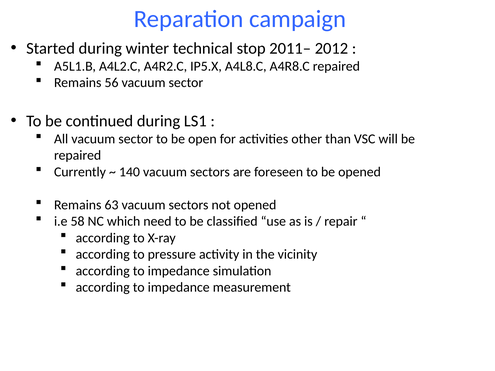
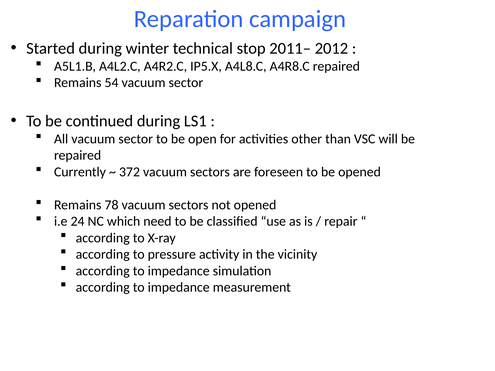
56: 56 -> 54
140: 140 -> 372
63: 63 -> 78
58: 58 -> 24
